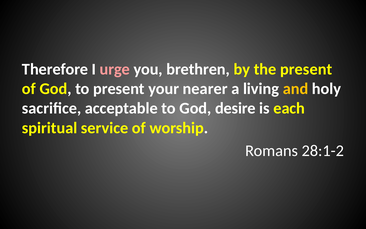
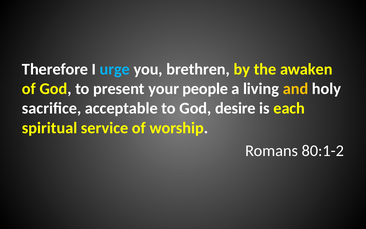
urge colour: pink -> light blue
the present: present -> awaken
nearer: nearer -> people
28:1-2: 28:1-2 -> 80:1-2
